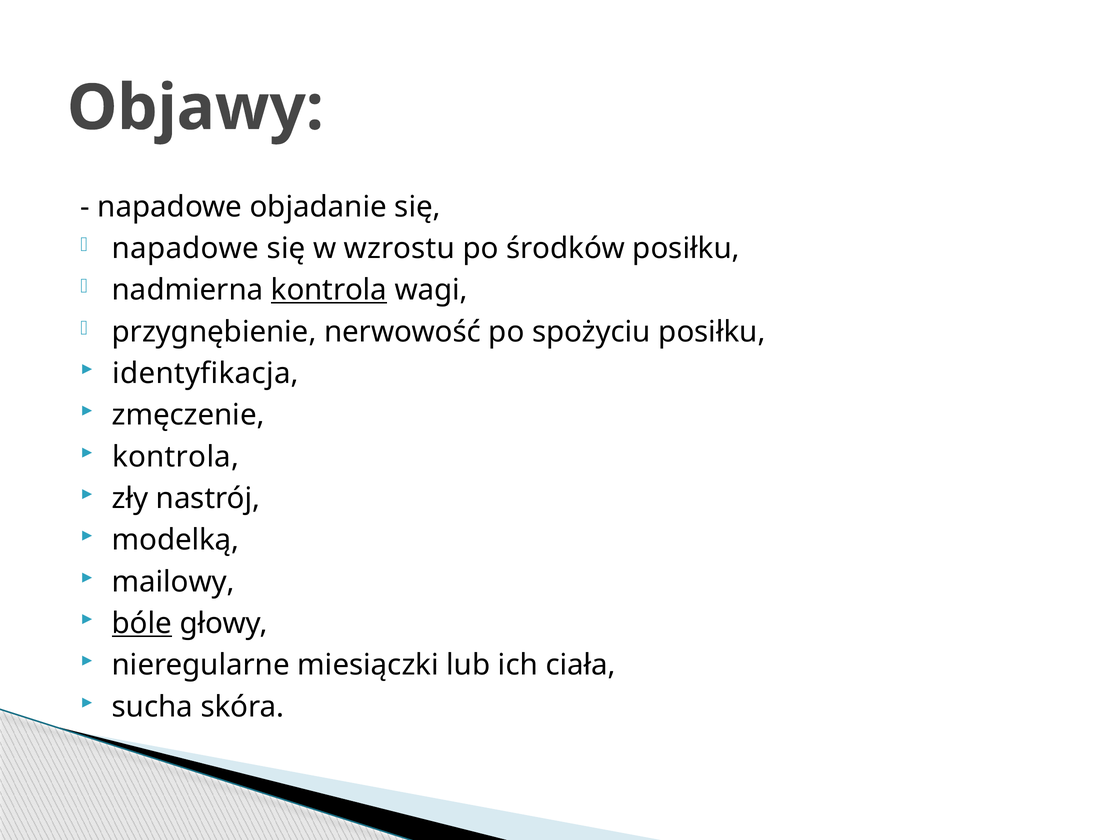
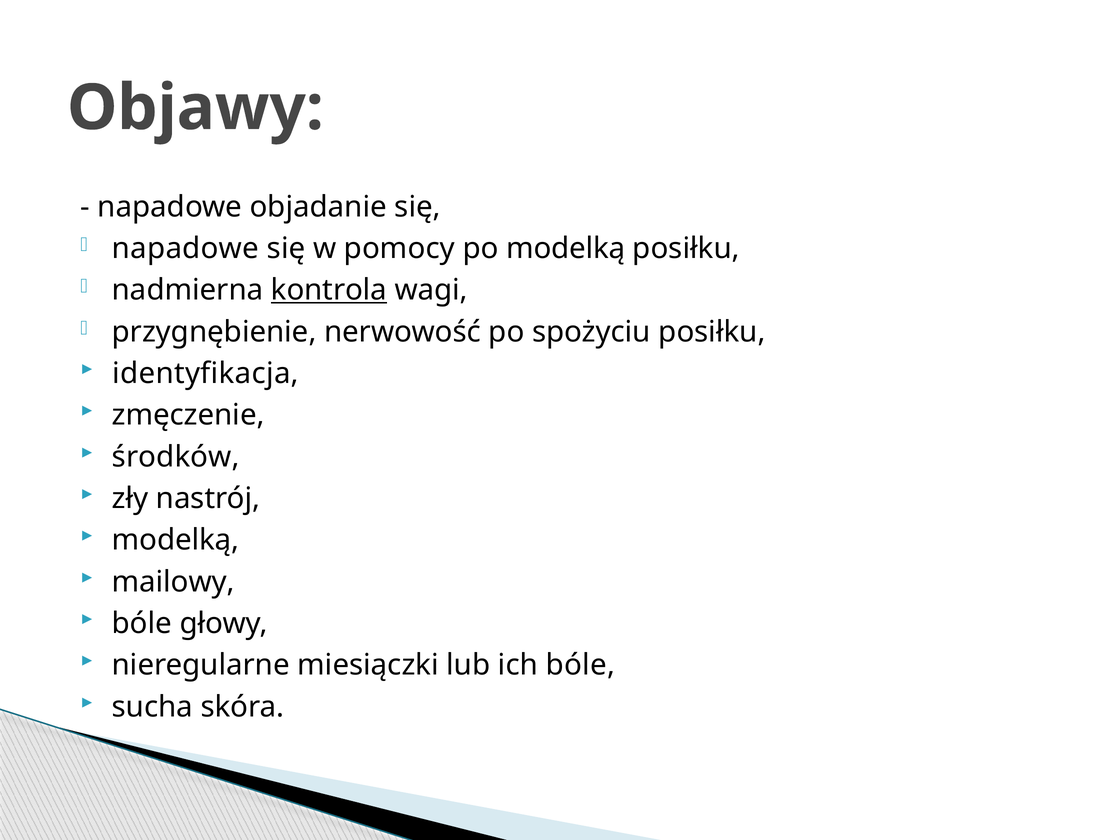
wzrostu: wzrostu -> pomocy
po środków: środków -> modelką
kontrola at (176, 457): kontrola -> środków
bóle at (142, 623) underline: present -> none
ich ciała: ciała -> bóle
